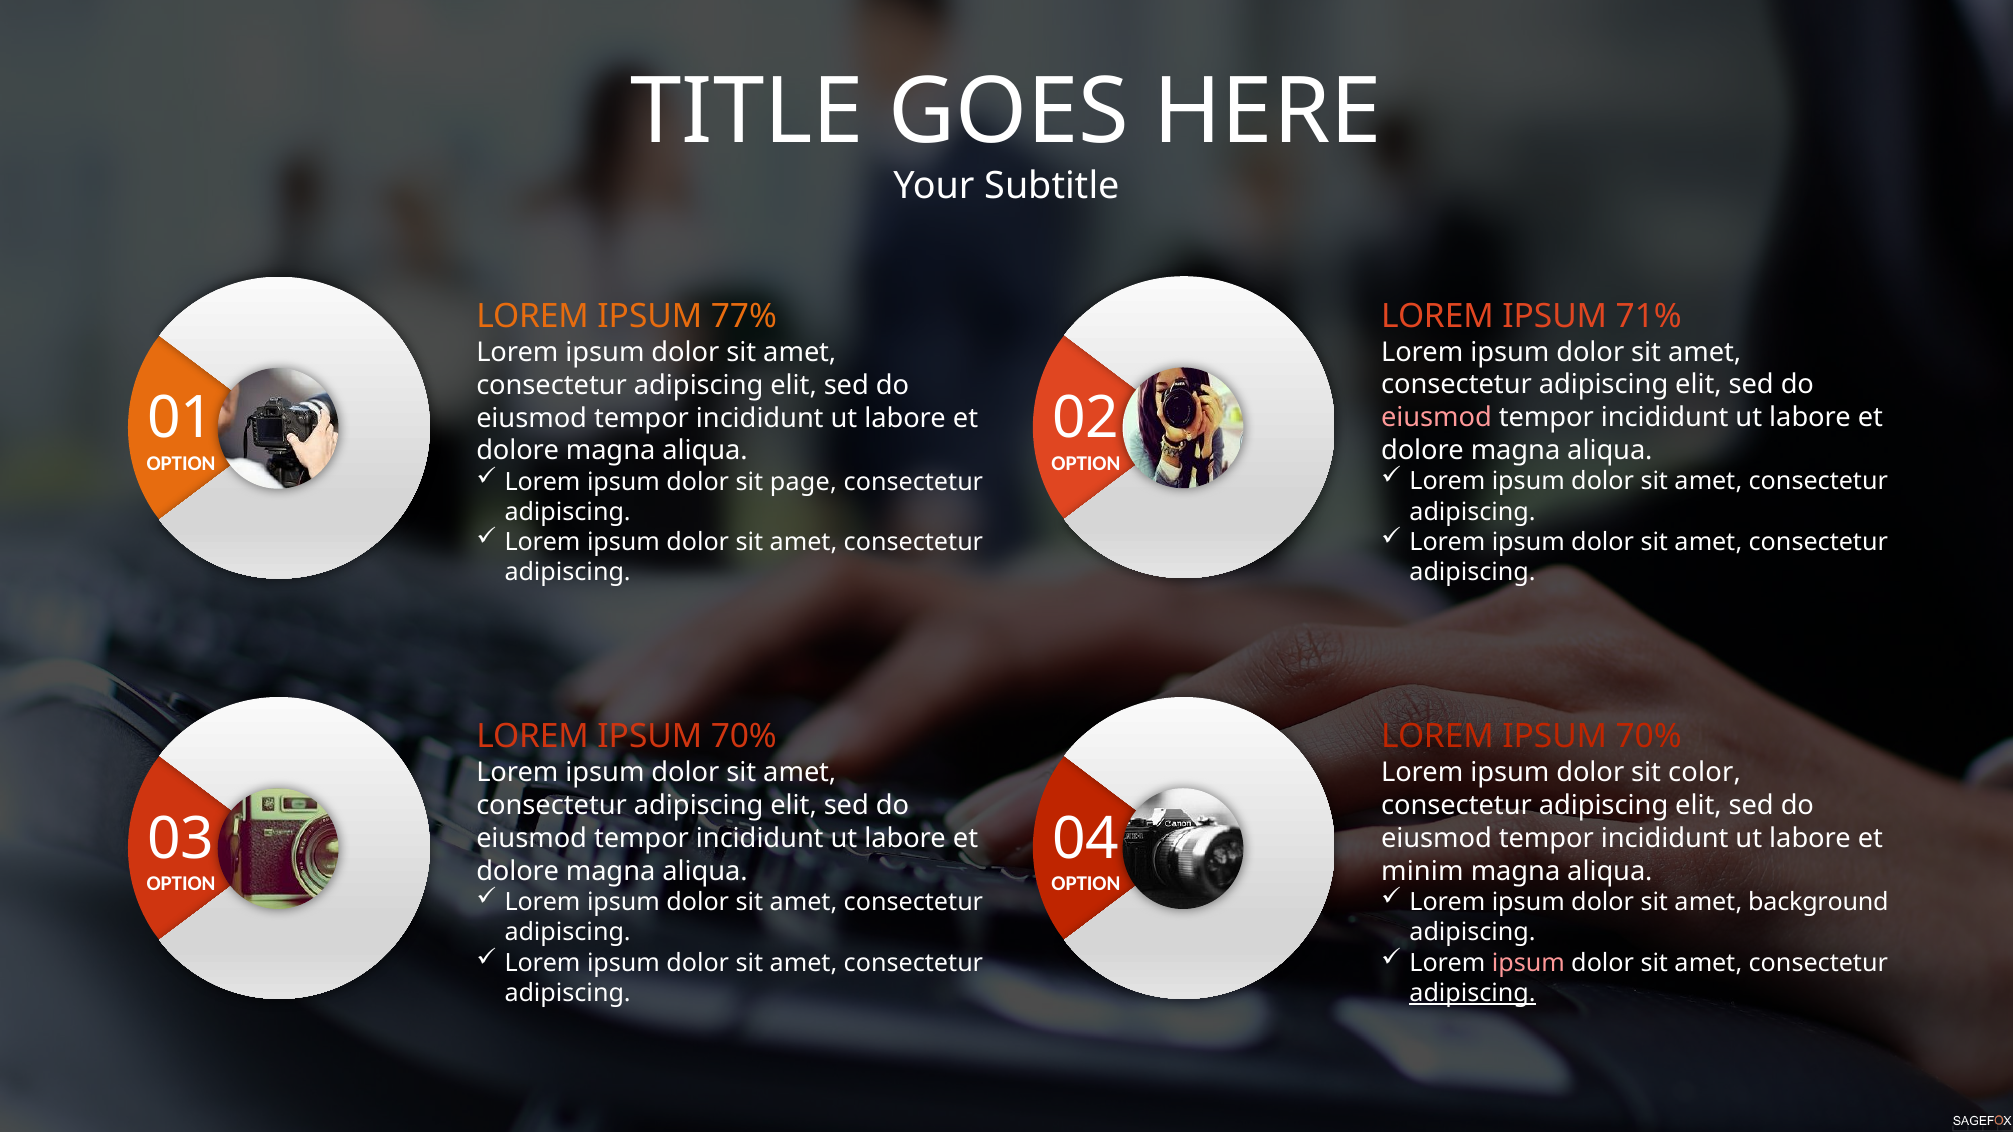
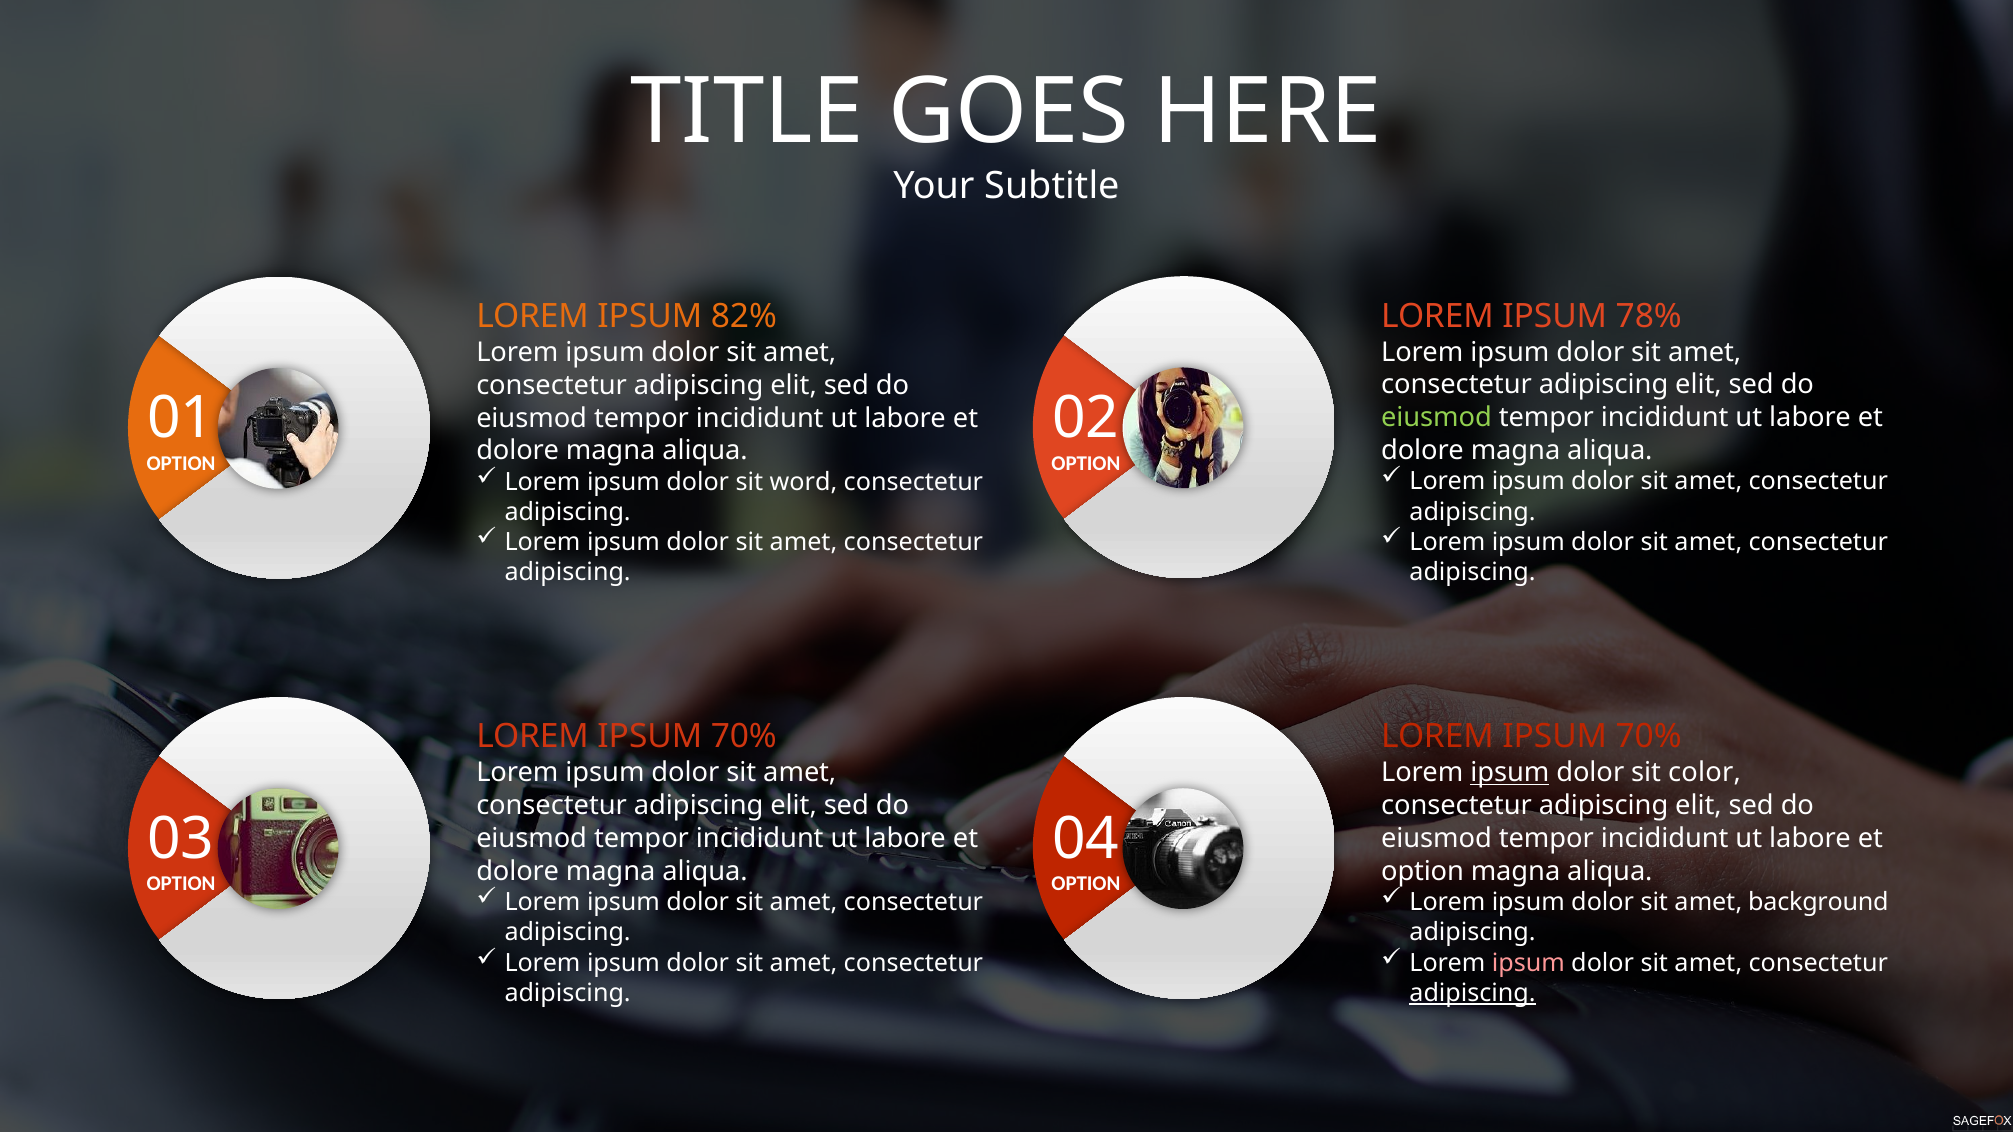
71%: 71% -> 78%
77%: 77% -> 82%
eiusmod at (1437, 418) colour: pink -> light green
page: page -> word
ipsum at (1510, 773) underline: none -> present
minim at (1422, 871): minim -> option
